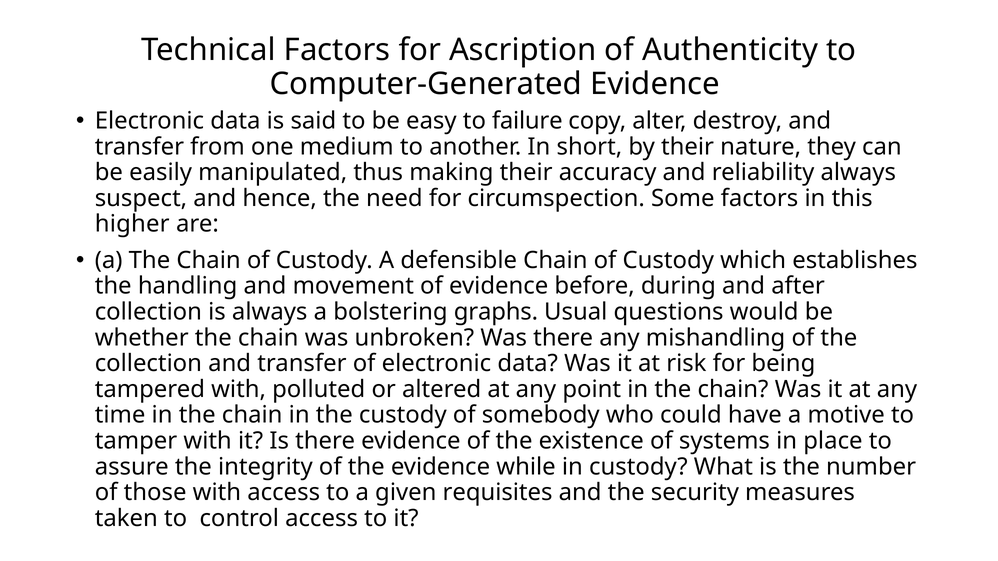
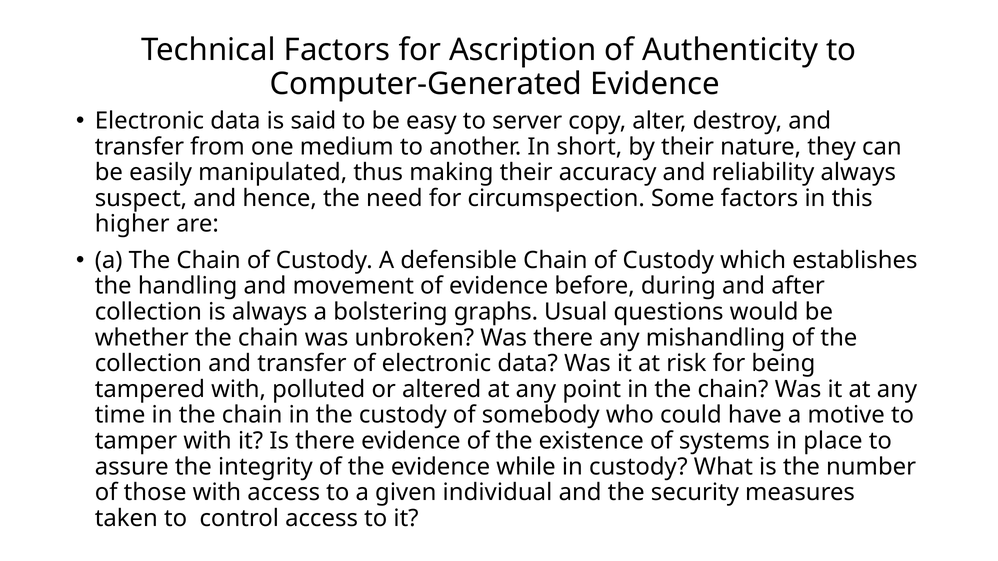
failure: failure -> server
requisites: requisites -> individual
